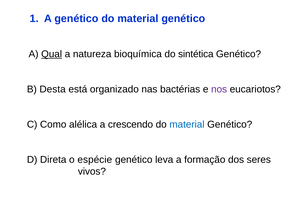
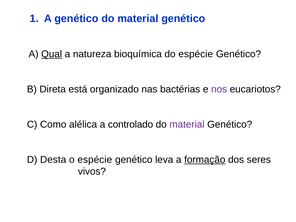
do sintética: sintética -> espécie
Desta: Desta -> Direta
crescendo: crescendo -> controlado
material at (187, 124) colour: blue -> purple
Direta: Direta -> Desta
formação underline: none -> present
